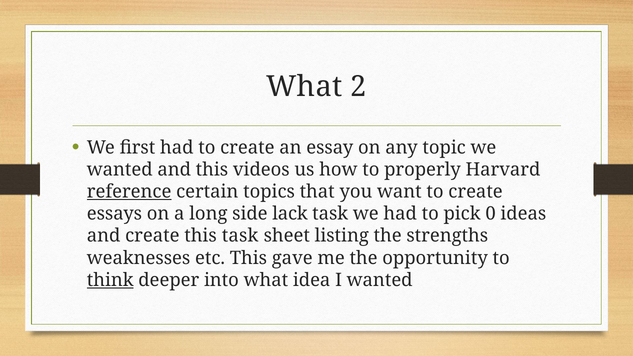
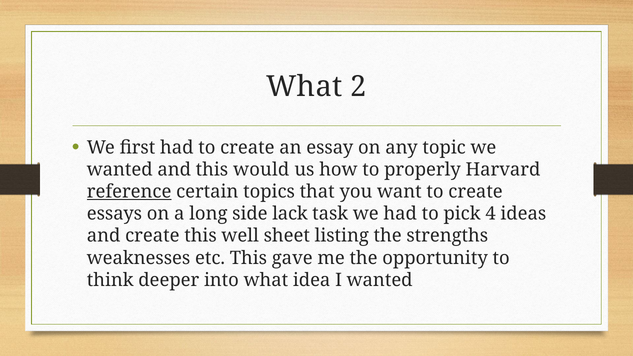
videos: videos -> would
0: 0 -> 4
this task: task -> well
think underline: present -> none
